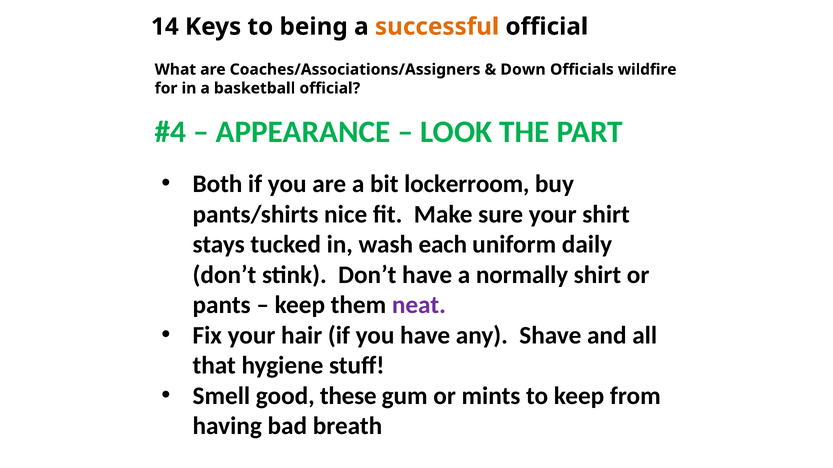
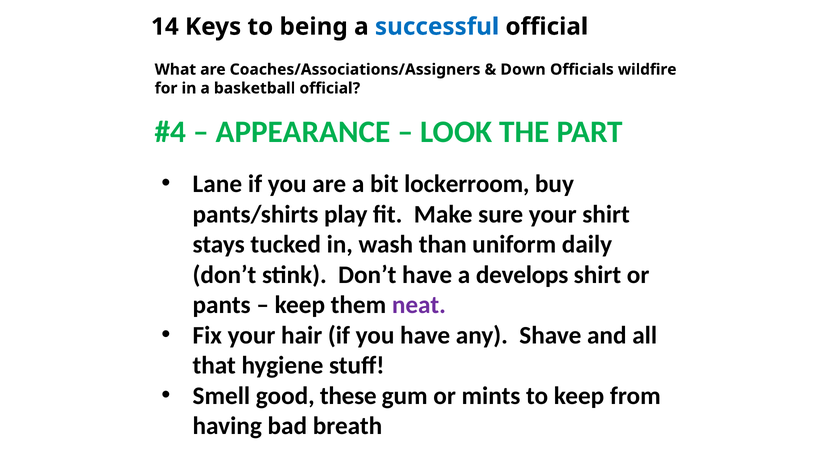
successful colour: orange -> blue
Both: Both -> Lane
nice: nice -> play
each: each -> than
normally: normally -> develops
